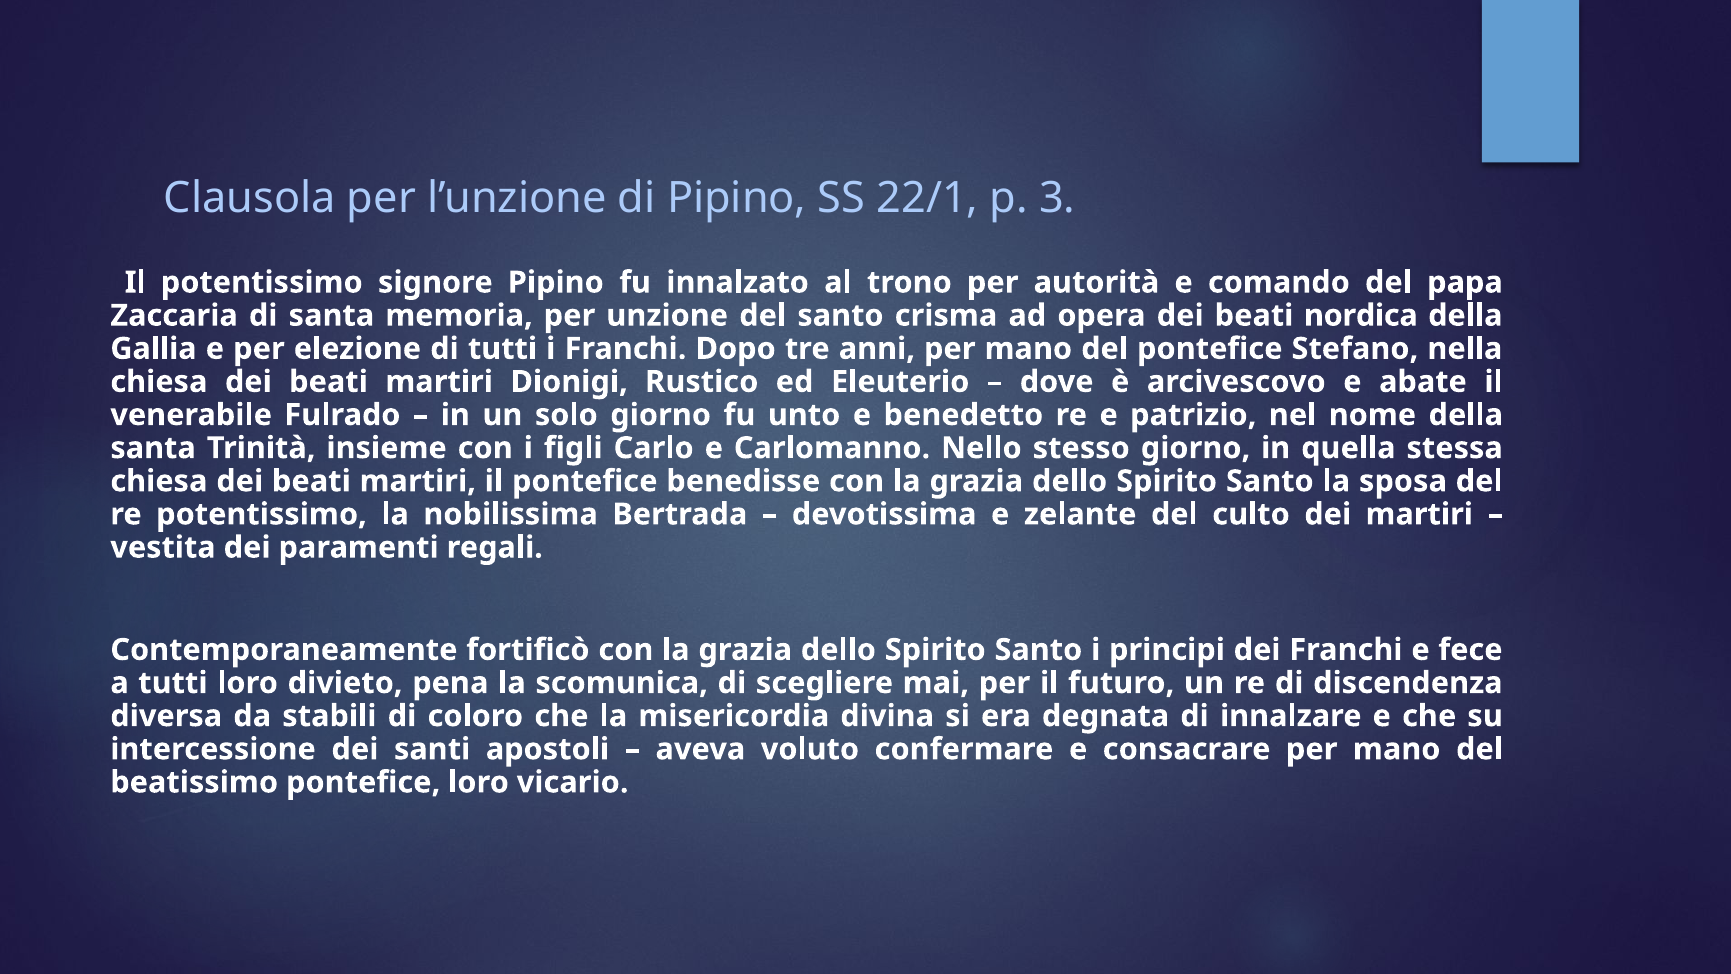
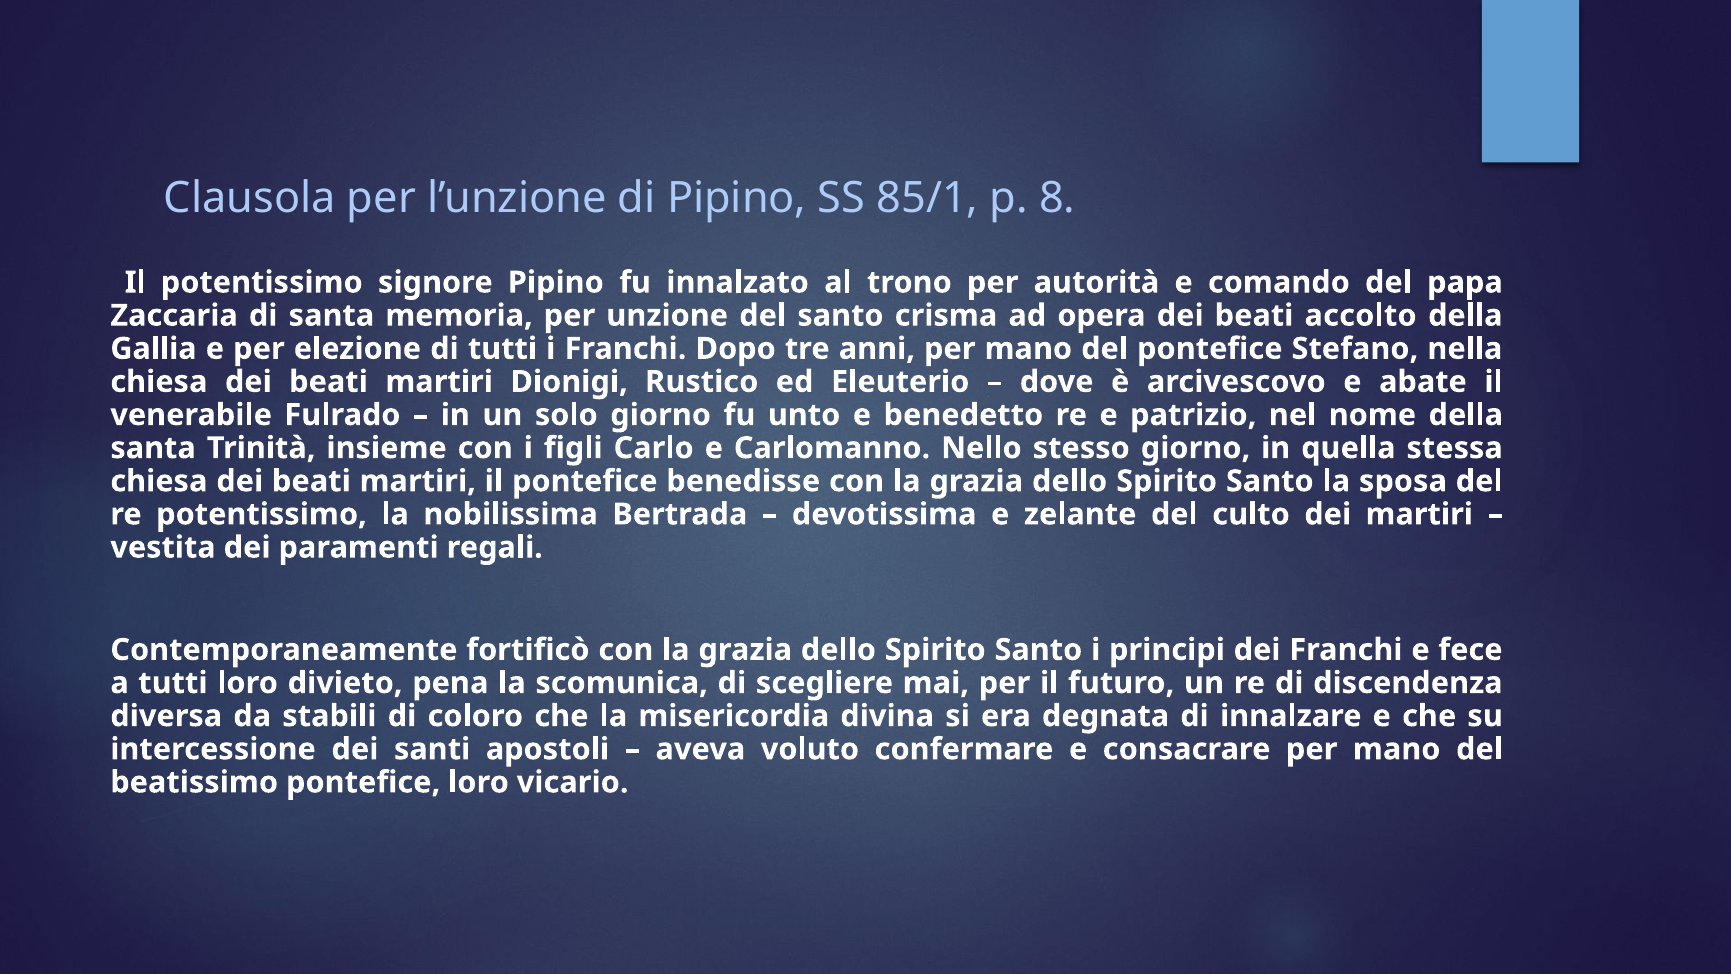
22/1: 22/1 -> 85/1
3: 3 -> 8
nordica: nordica -> accolto
